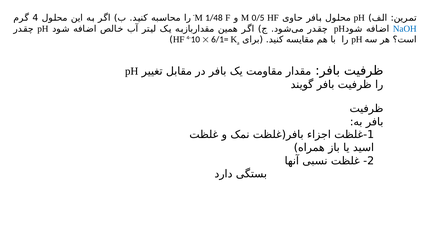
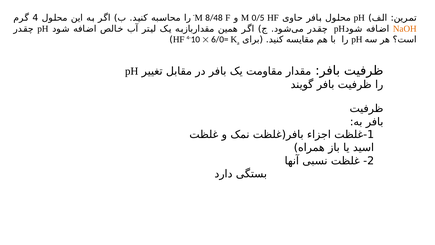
1/48: 1/48 -> 8/48
NaOH colour: blue -> orange
6/1=: 6/1= -> 6/0=
